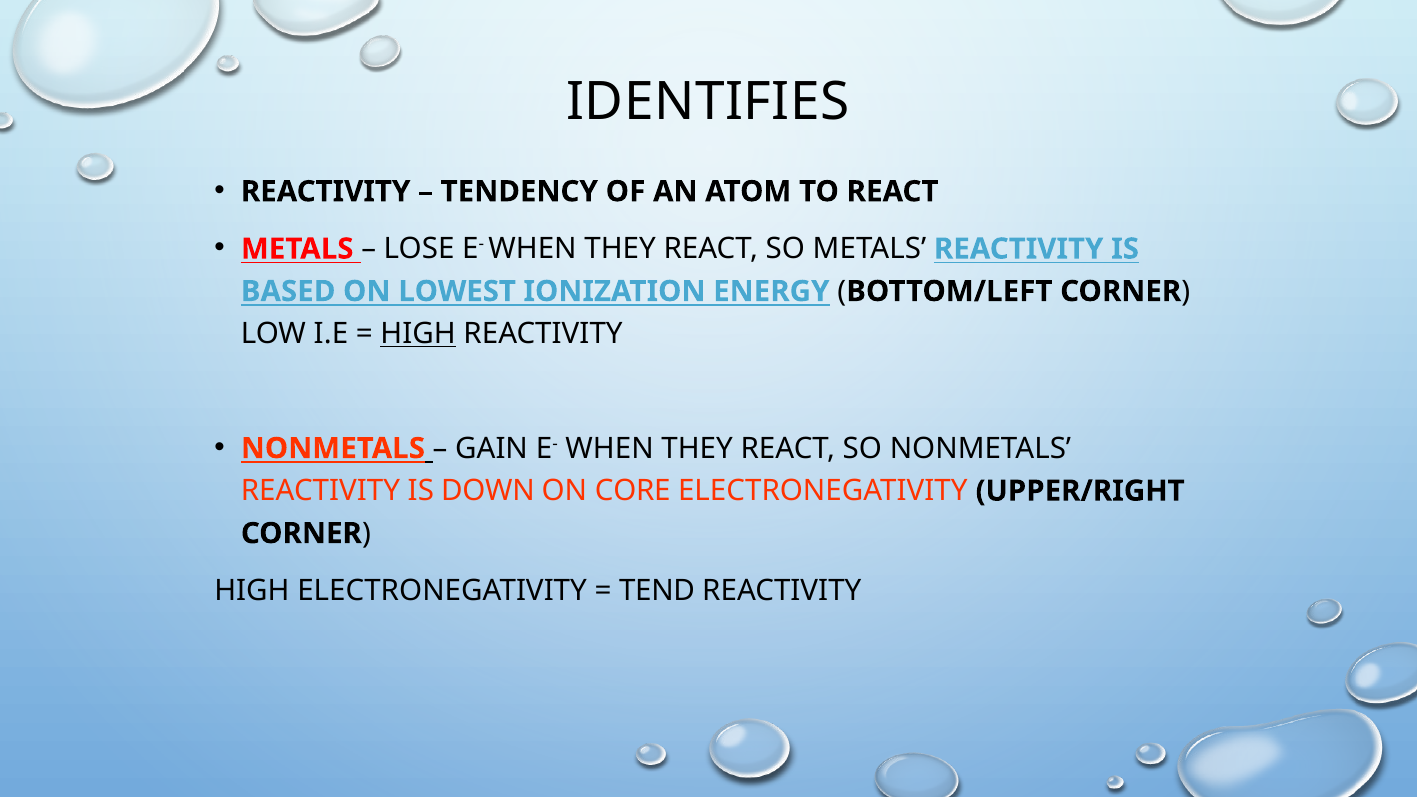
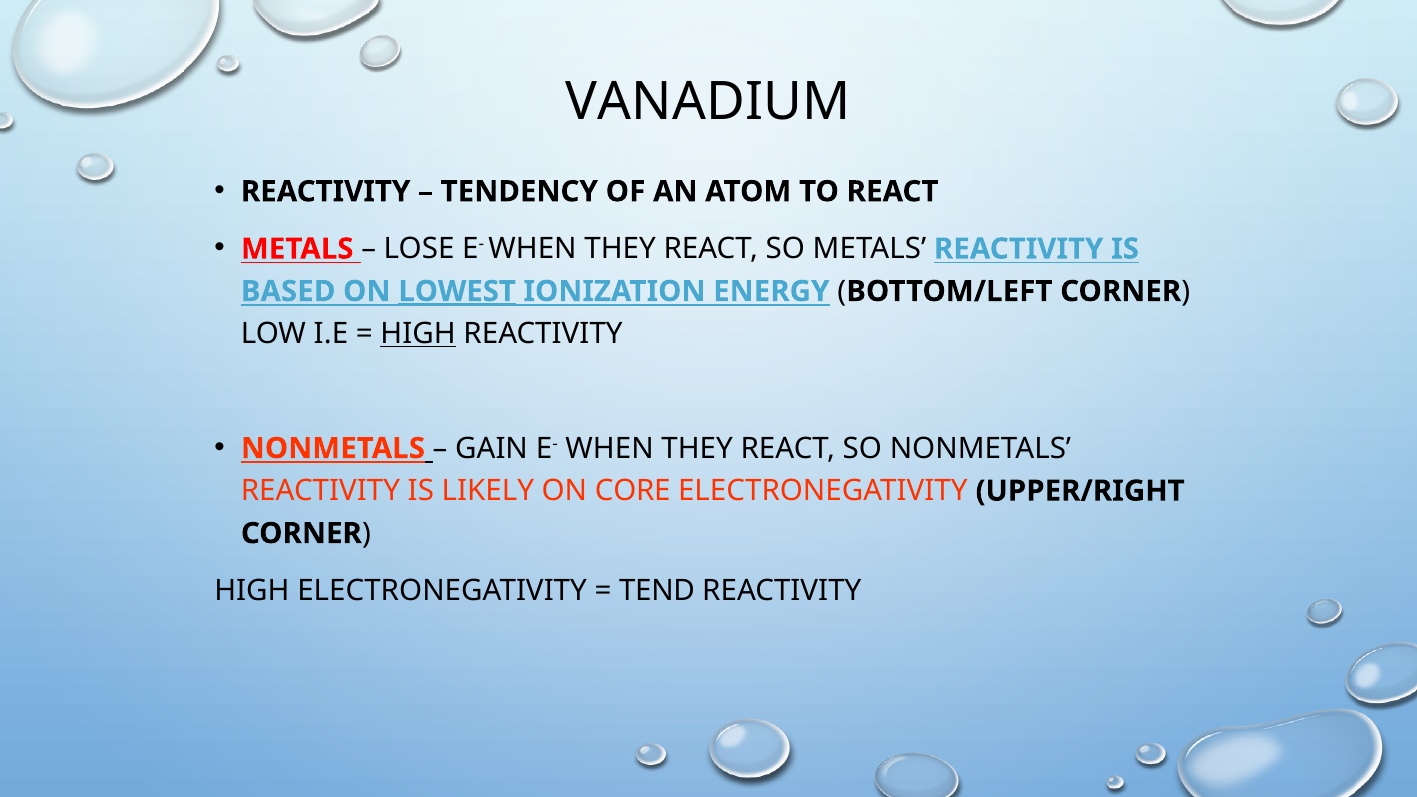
IDENTIFIES: IDENTIFIES -> VANADIUM
LOWEST underline: none -> present
DOWN: DOWN -> LIKELY
